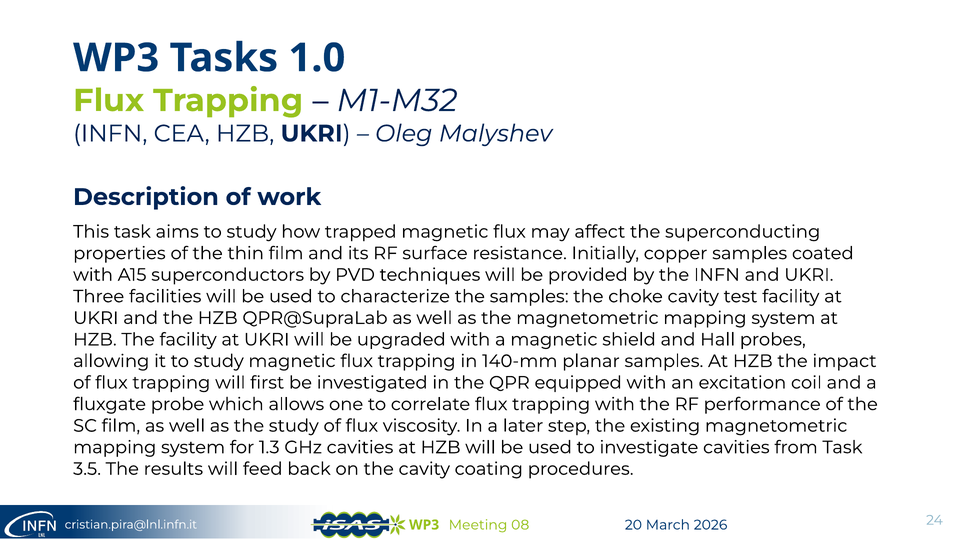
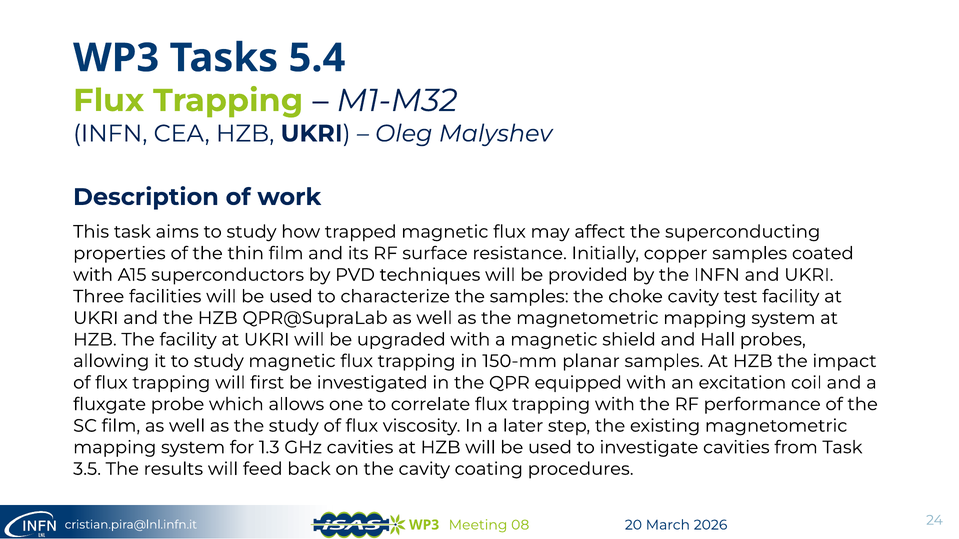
1.0: 1.0 -> 5.4
140-mm: 140-mm -> 150-mm
